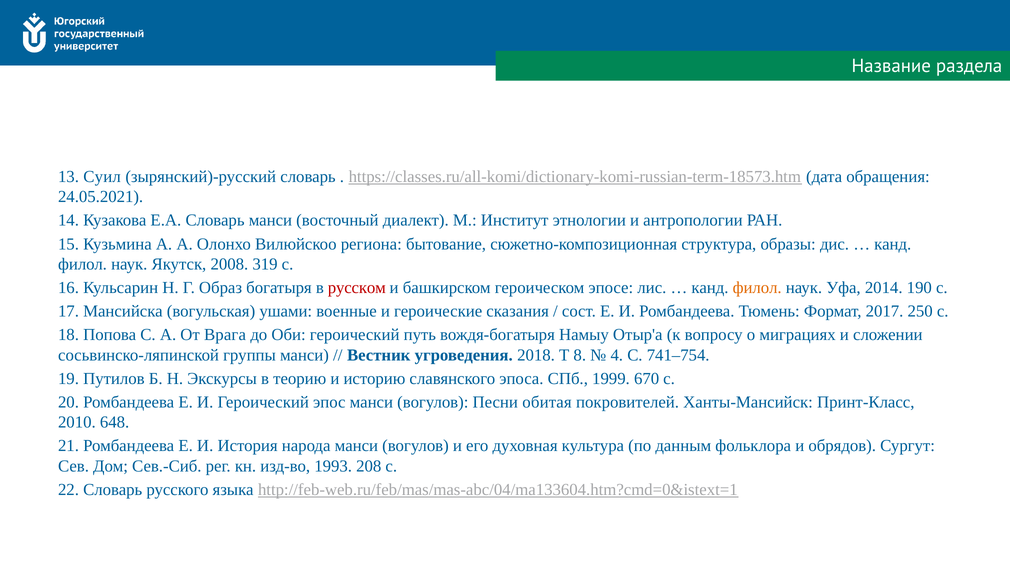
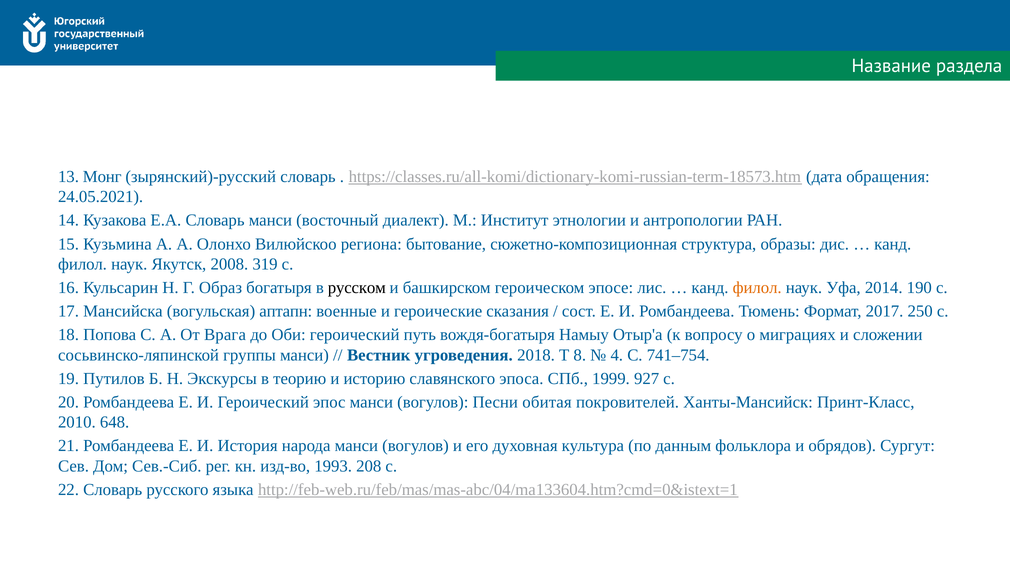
Суил: Суил -> Монг
русском colour: red -> black
ушами: ушами -> аптапн
670: 670 -> 927
